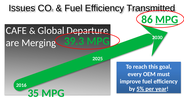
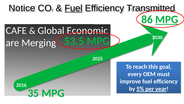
Issues: Issues -> Notice
Fuel at (73, 8) underline: none -> present
Departure: Departure -> Economic
39.3: 39.3 -> 53.5
